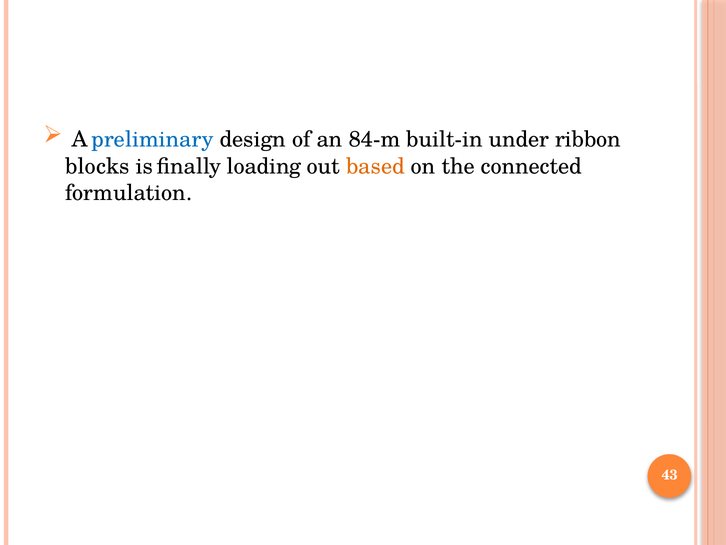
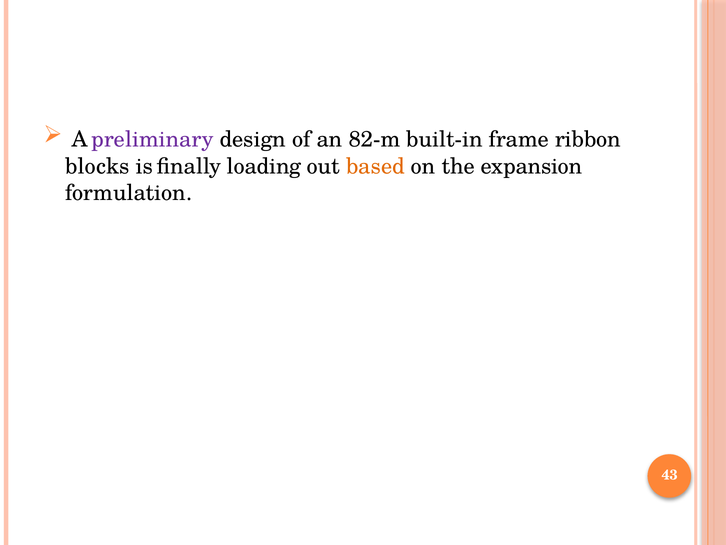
preliminary colour: blue -> purple
84-m: 84-m -> 82-m
under: under -> frame
connected: connected -> expansion
